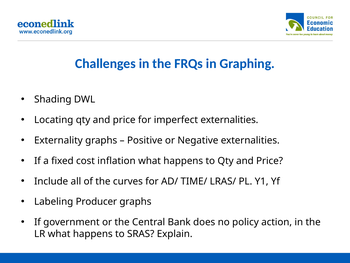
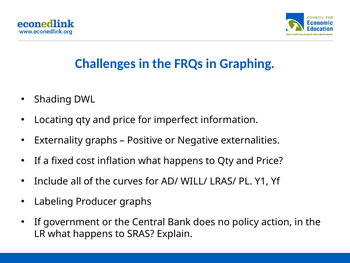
imperfect externalities: externalities -> information
TIME/: TIME/ -> WILL/
